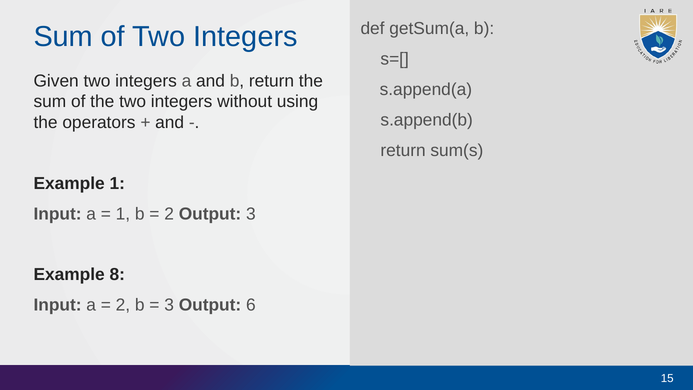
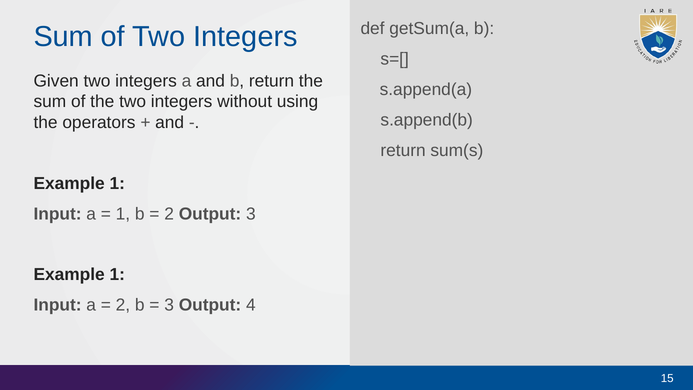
8 at (117, 275): 8 -> 1
6: 6 -> 4
